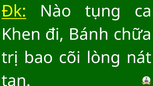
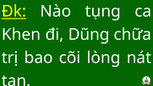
Bánh: Bánh -> Dũng
